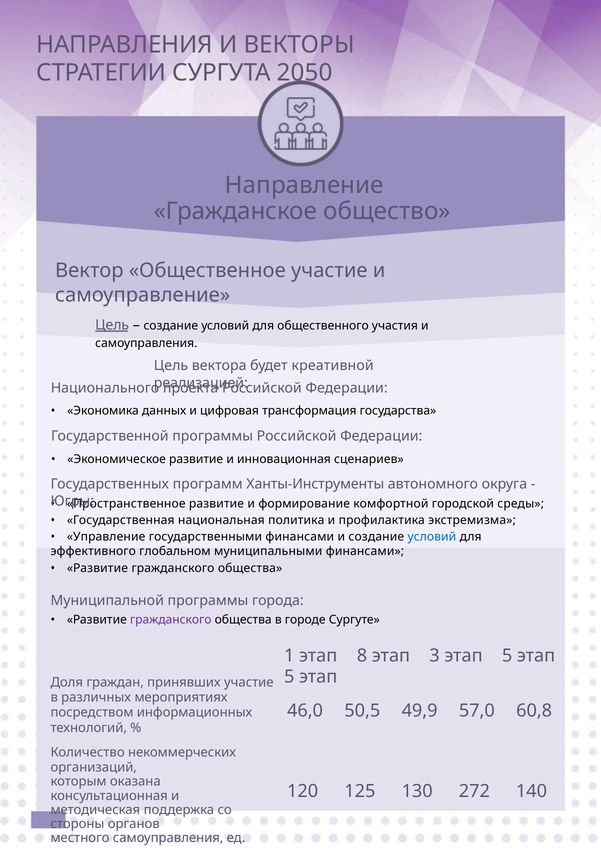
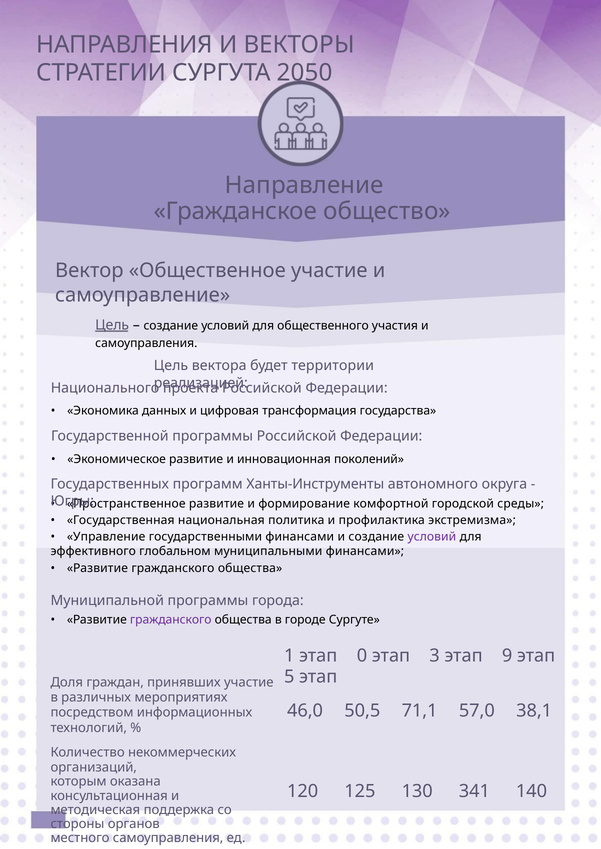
креативной: креативной -> территории
сценариев: сценариев -> поколений
условий at (432, 537) colour: blue -> purple
8: 8 -> 0
3 этап 5: 5 -> 9
49,9: 49,9 -> 71,1
60,8: 60,8 -> 38,1
272: 272 -> 341
